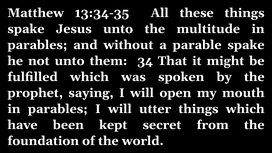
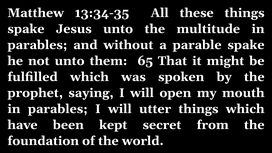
34: 34 -> 65
